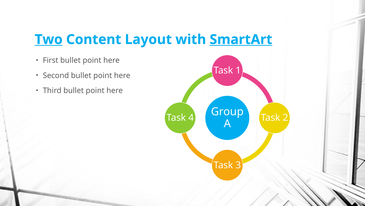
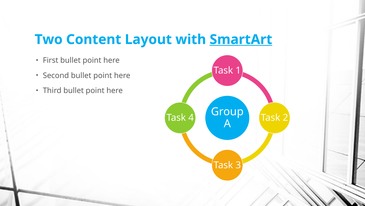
Two underline: present -> none
